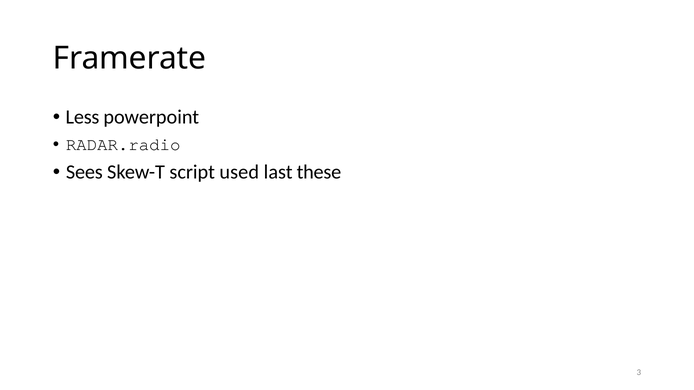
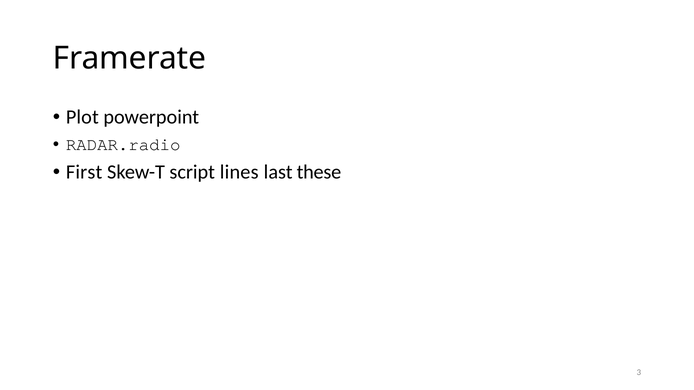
Less: Less -> Plot
Sees: Sees -> First
used: used -> lines
